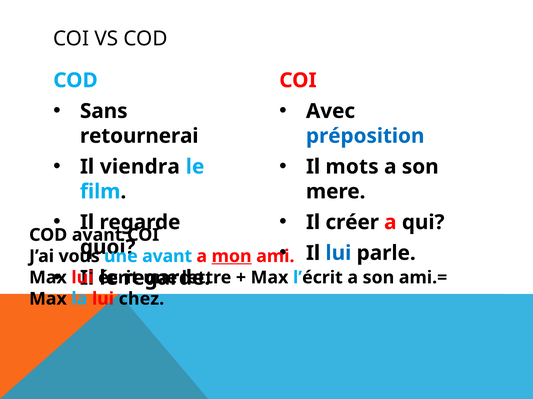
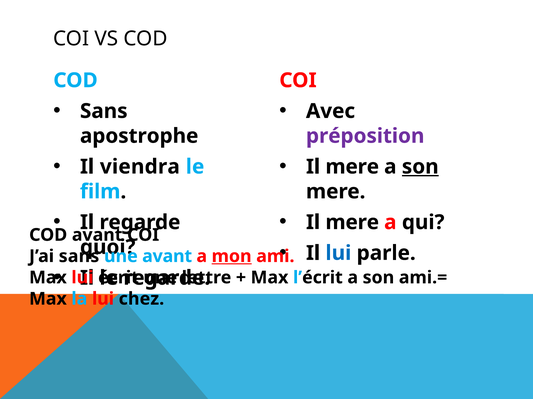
retournerai: retournerai -> apostrophe
préposition colour: blue -> purple
mots at (352, 167): mots -> mere
son at (420, 167) underline: none -> present
créer at (352, 223): créer -> mere
J’ai vous: vous -> sans
